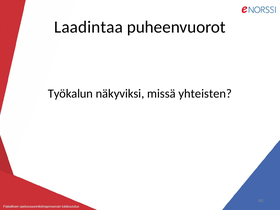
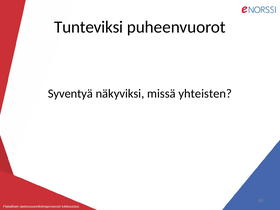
Laadintaa: Laadintaa -> Tunteviksi
Työkalun: Työkalun -> Syventyä
